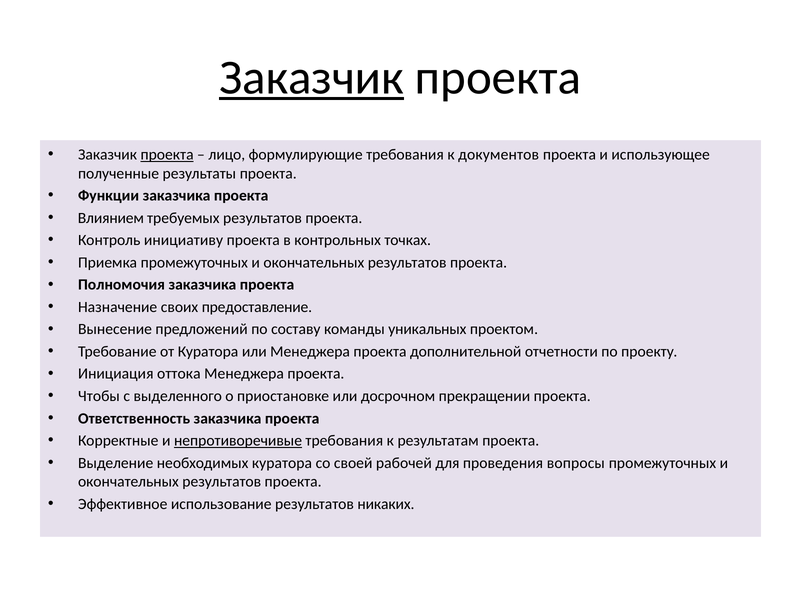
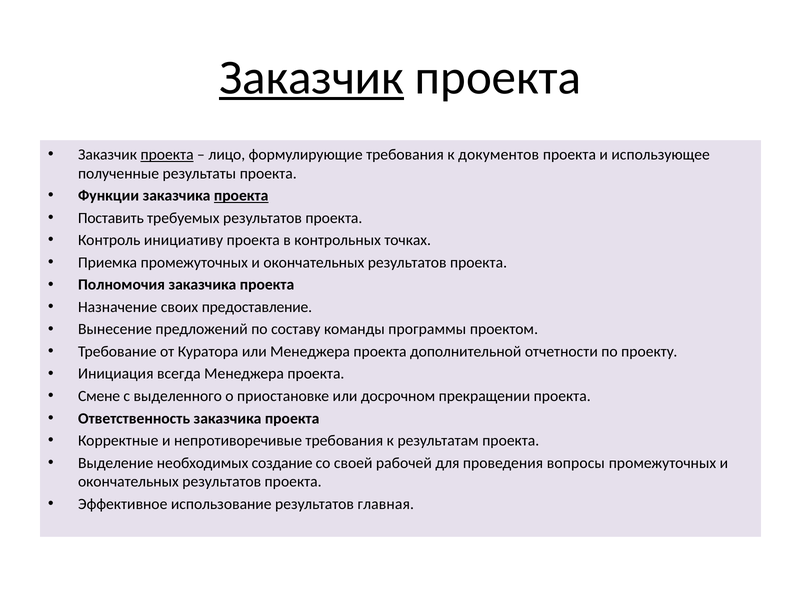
проекта at (241, 196) underline: none -> present
Влиянием: Влиянием -> Поставить
уникальных: уникальных -> программы
оттока: оттока -> всегда
Чтобы: Чтобы -> Смене
непротиворечивые underline: present -> none
необходимых куратора: куратора -> создание
никаких: никаких -> главная
